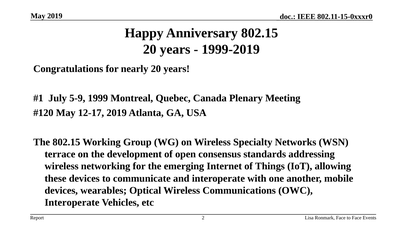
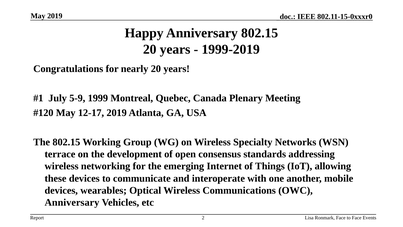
Interoperate at (72, 202): Interoperate -> Anniversary
